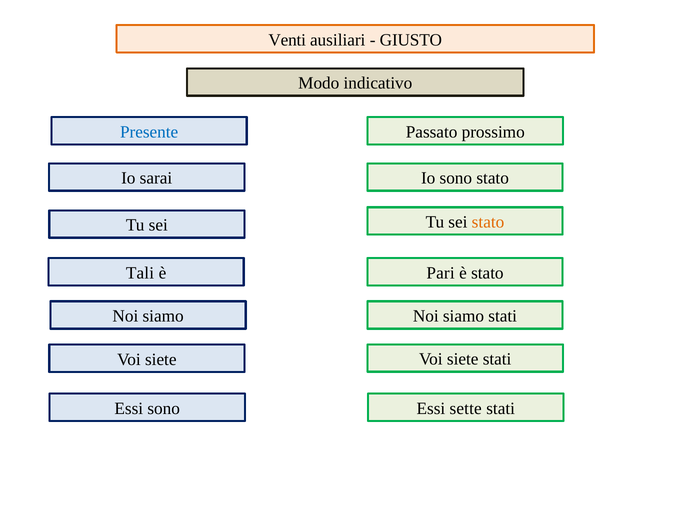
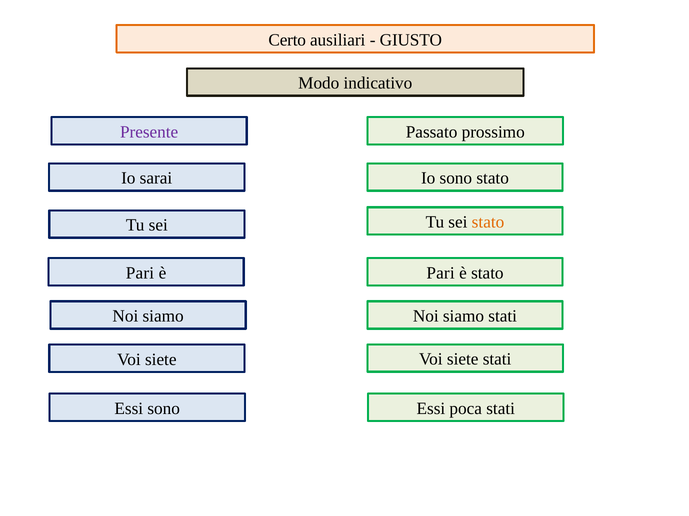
Venti: Venti -> Certo
Presente colour: blue -> purple
Tali at (140, 273): Tali -> Pari
sette: sette -> poca
